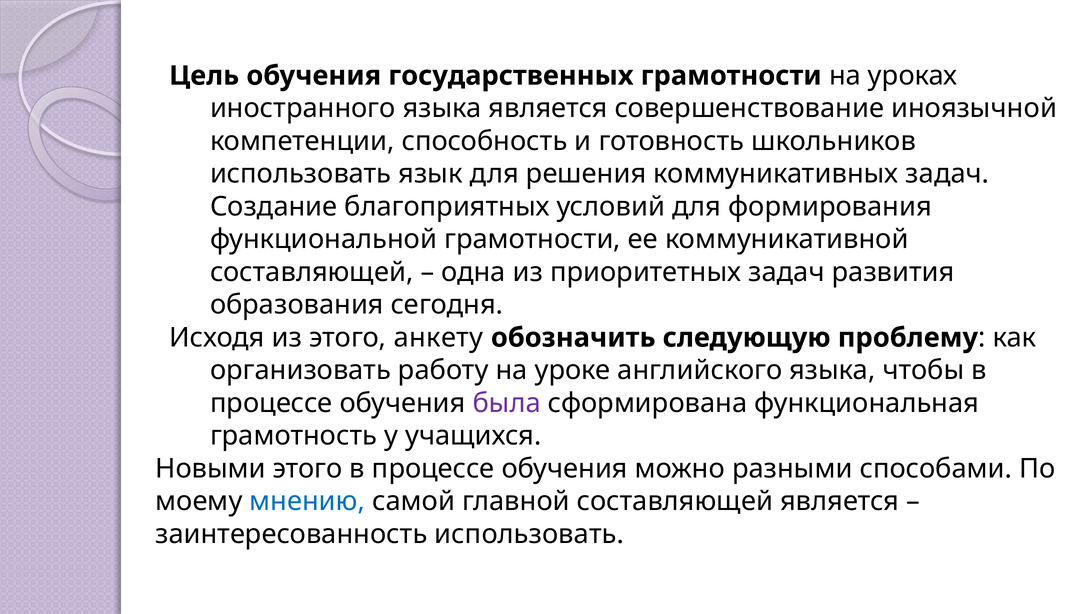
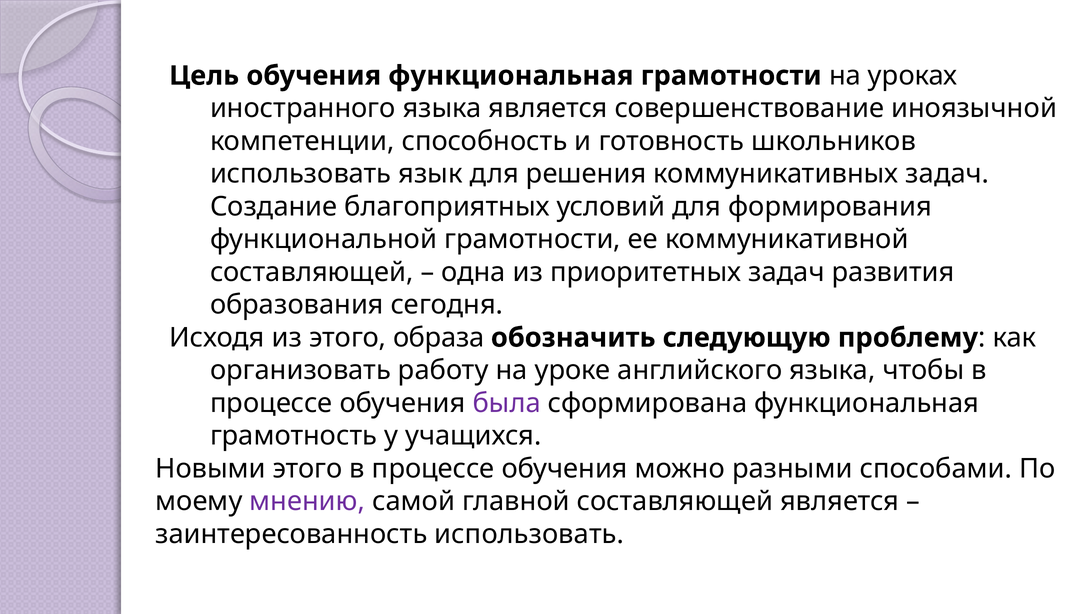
обучения государственных: государственных -> функциональная
анкету: анкету -> образа
мнению colour: blue -> purple
